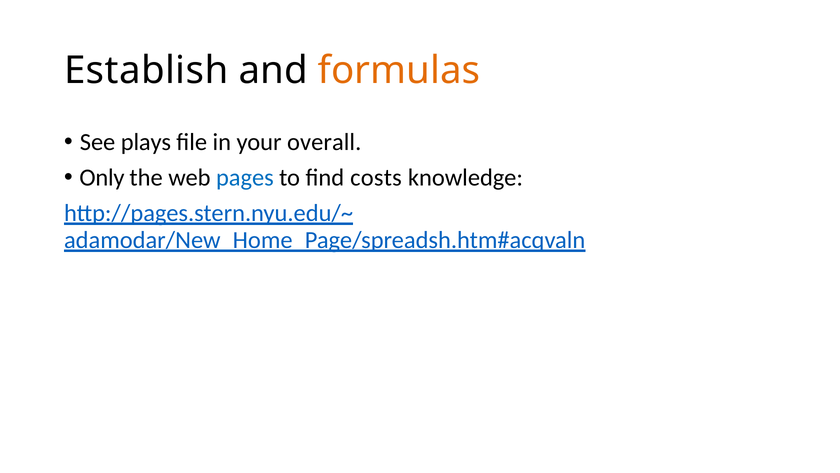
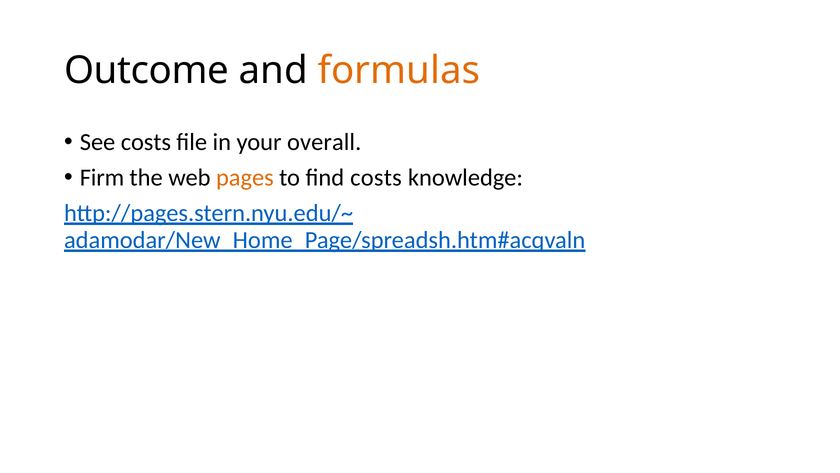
Establish: Establish -> Outcome
See plays: plays -> costs
Only: Only -> Firm
pages colour: blue -> orange
